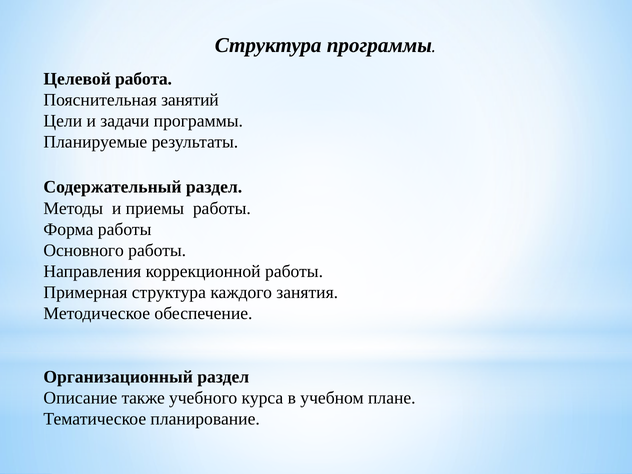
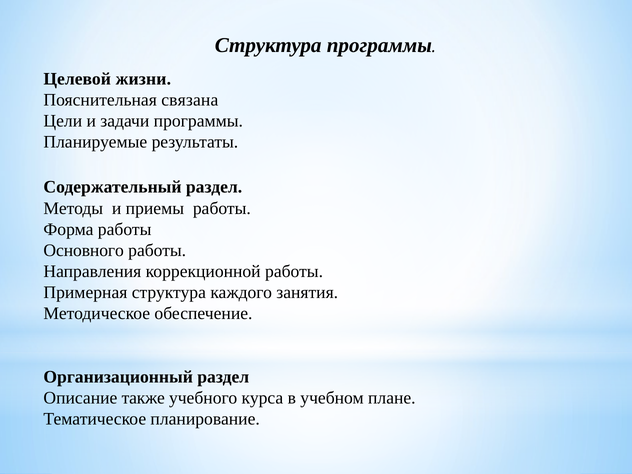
работа: работа -> жизни
занятий: занятий -> связана
